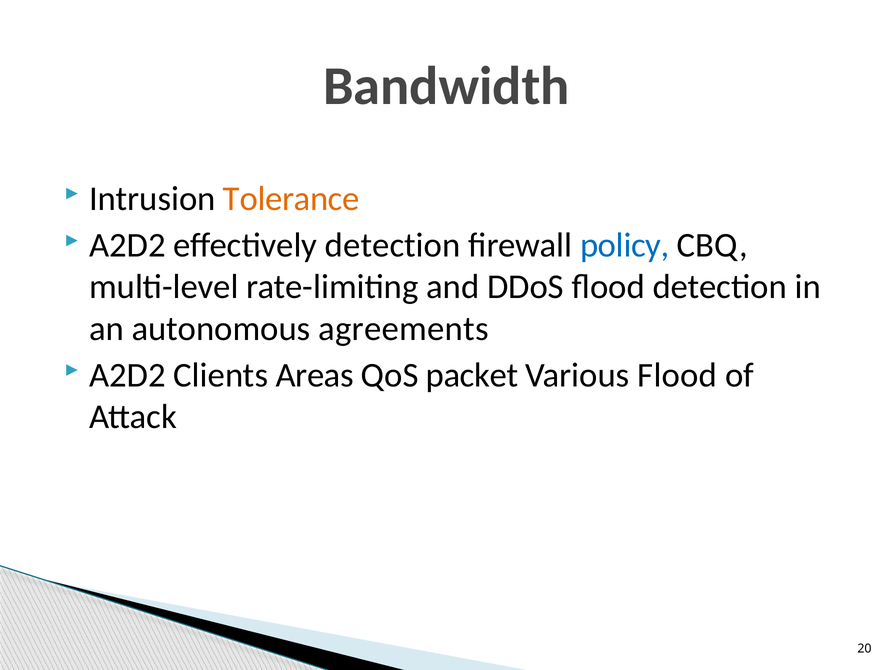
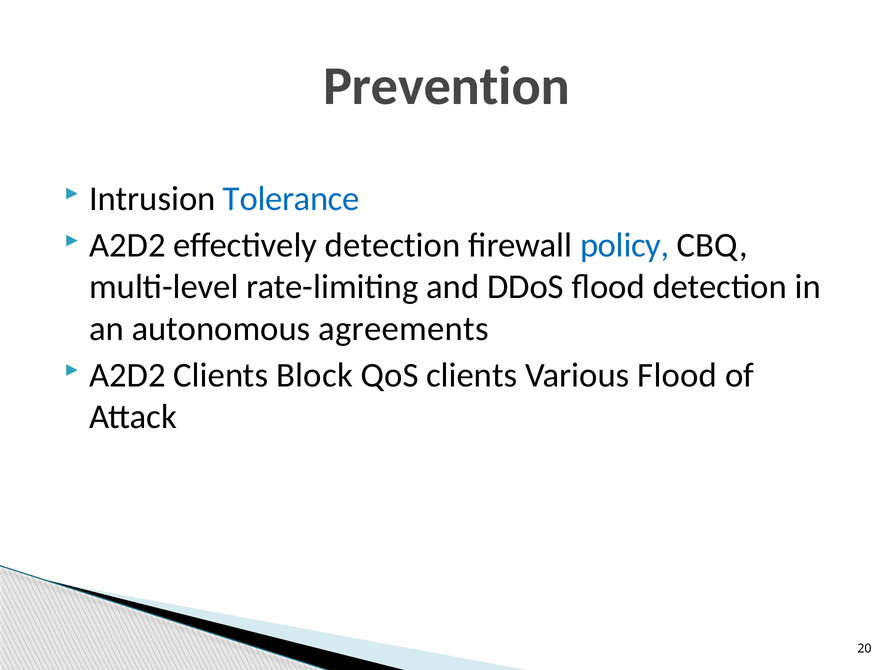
Bandwidth: Bandwidth -> Prevention
Tolerance colour: orange -> blue
Areas: Areas -> Block
QoS packet: packet -> clients
